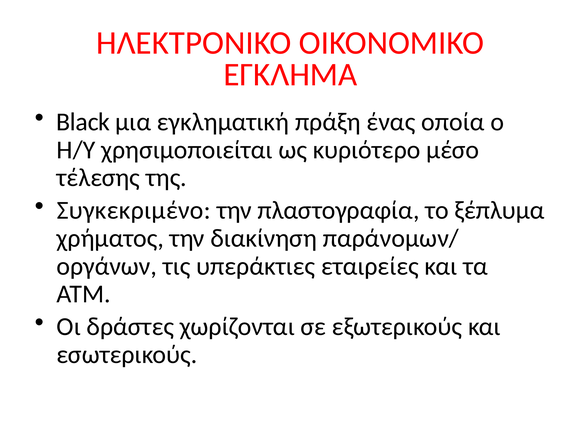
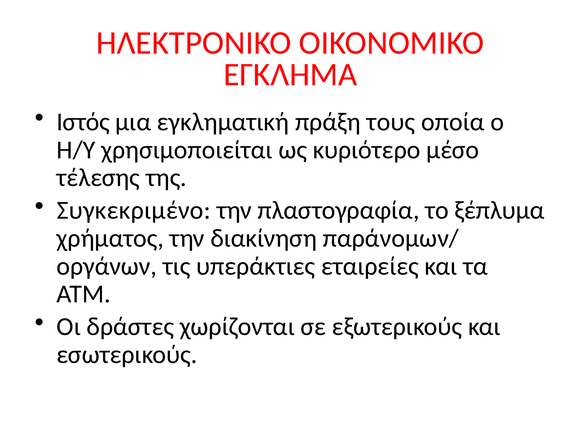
Black: Black -> Ιστός
ένας: ένας -> τους
